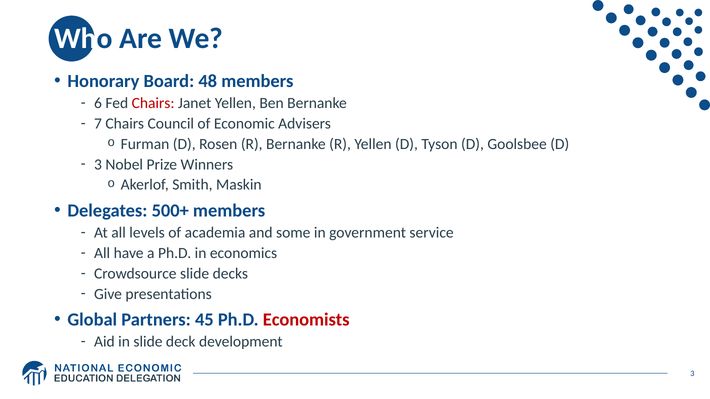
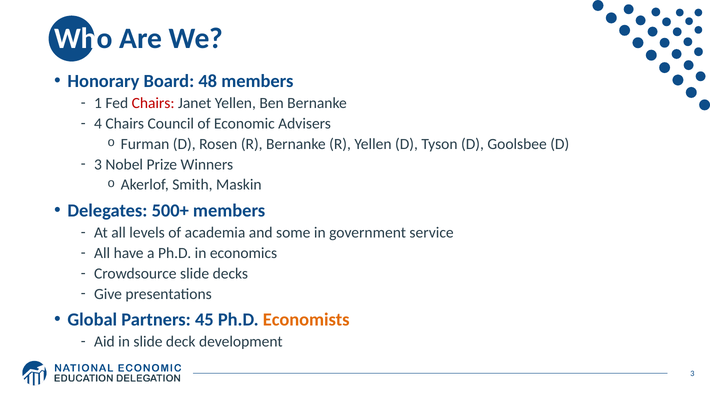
6: 6 -> 1
7: 7 -> 4
Economists colour: red -> orange
